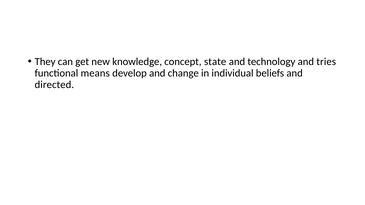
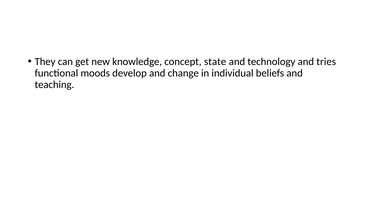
means: means -> moods
directed: directed -> teaching
